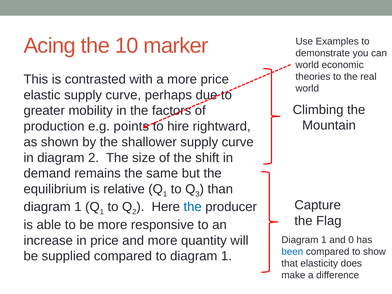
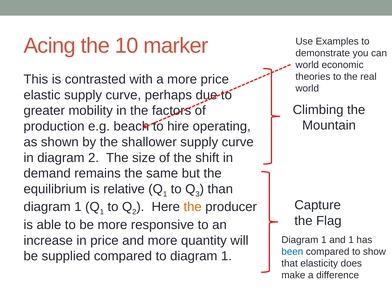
points: points -> beach
rightward: rightward -> operating
the at (193, 207) colour: blue -> orange
and 0: 0 -> 1
